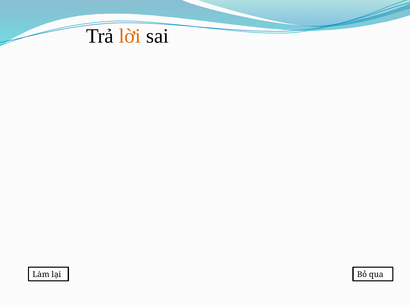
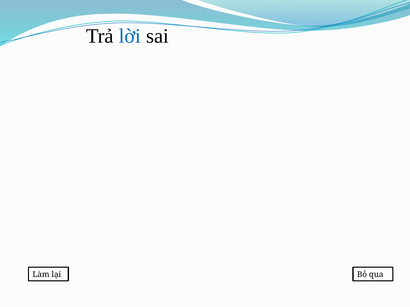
lời colour: orange -> blue
